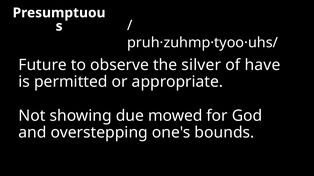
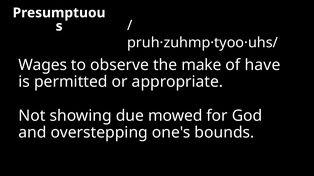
Future: Future -> Wages
silver: silver -> make
